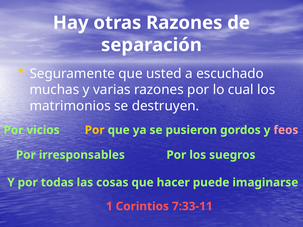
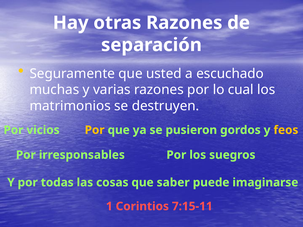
feos colour: pink -> yellow
hacer: hacer -> saber
7:33-11: 7:33-11 -> 7:15-11
